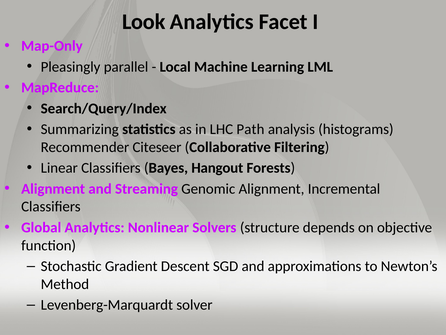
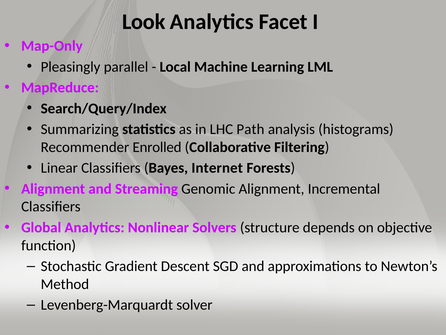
Citeseer: Citeseer -> Enrolled
Hangout: Hangout -> Internet
